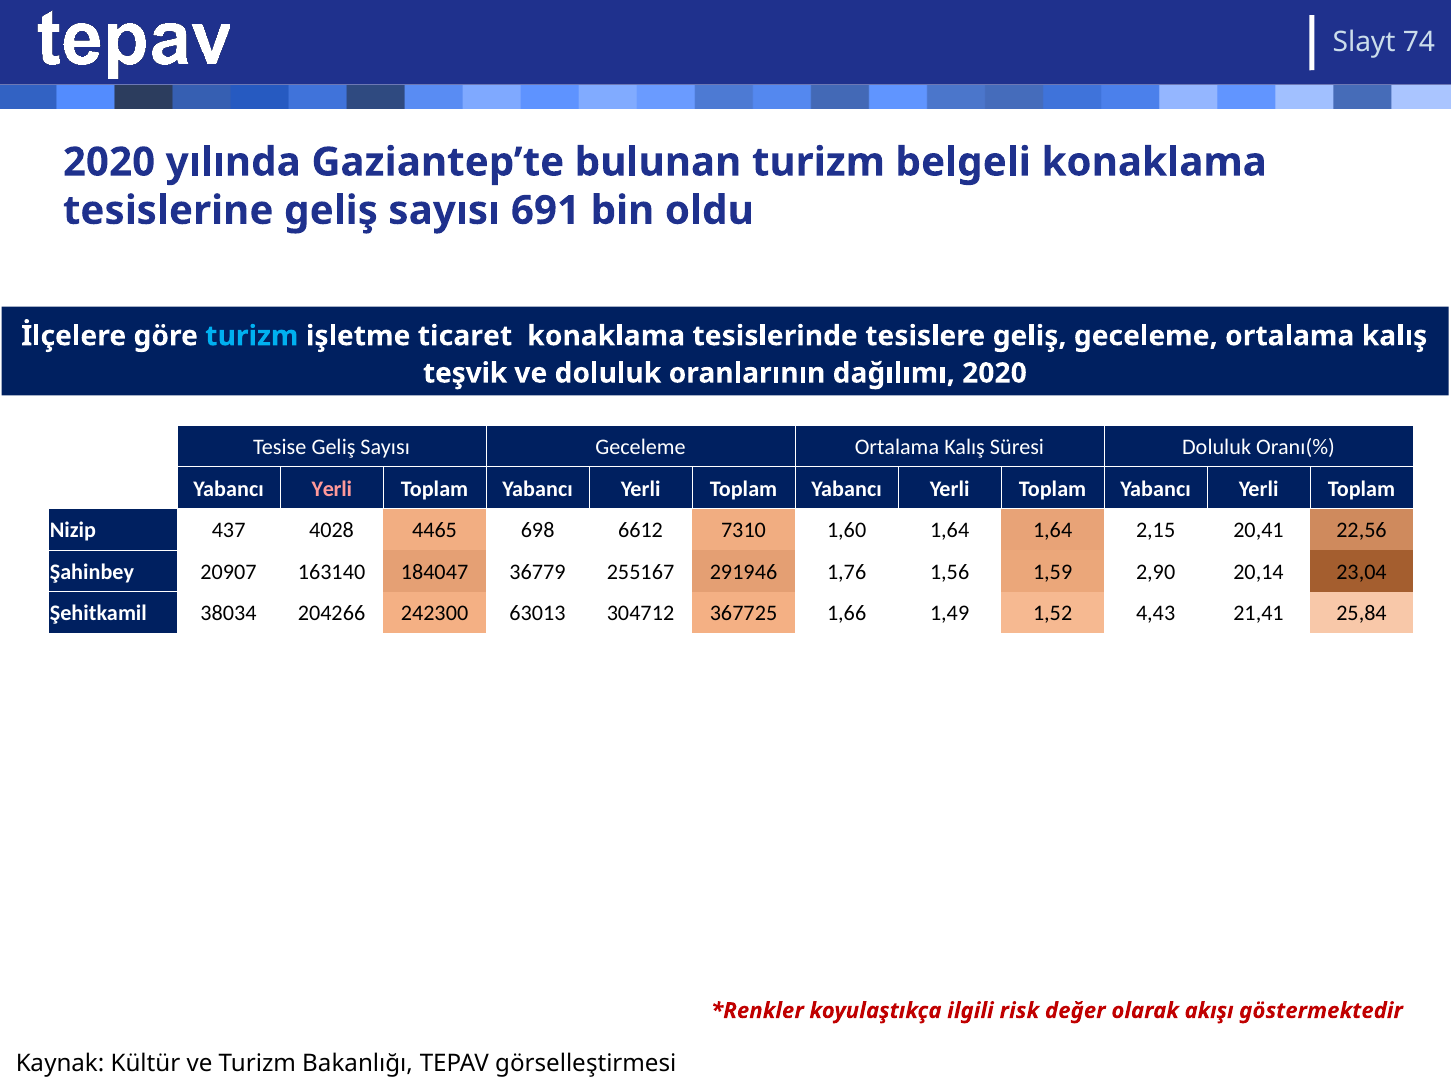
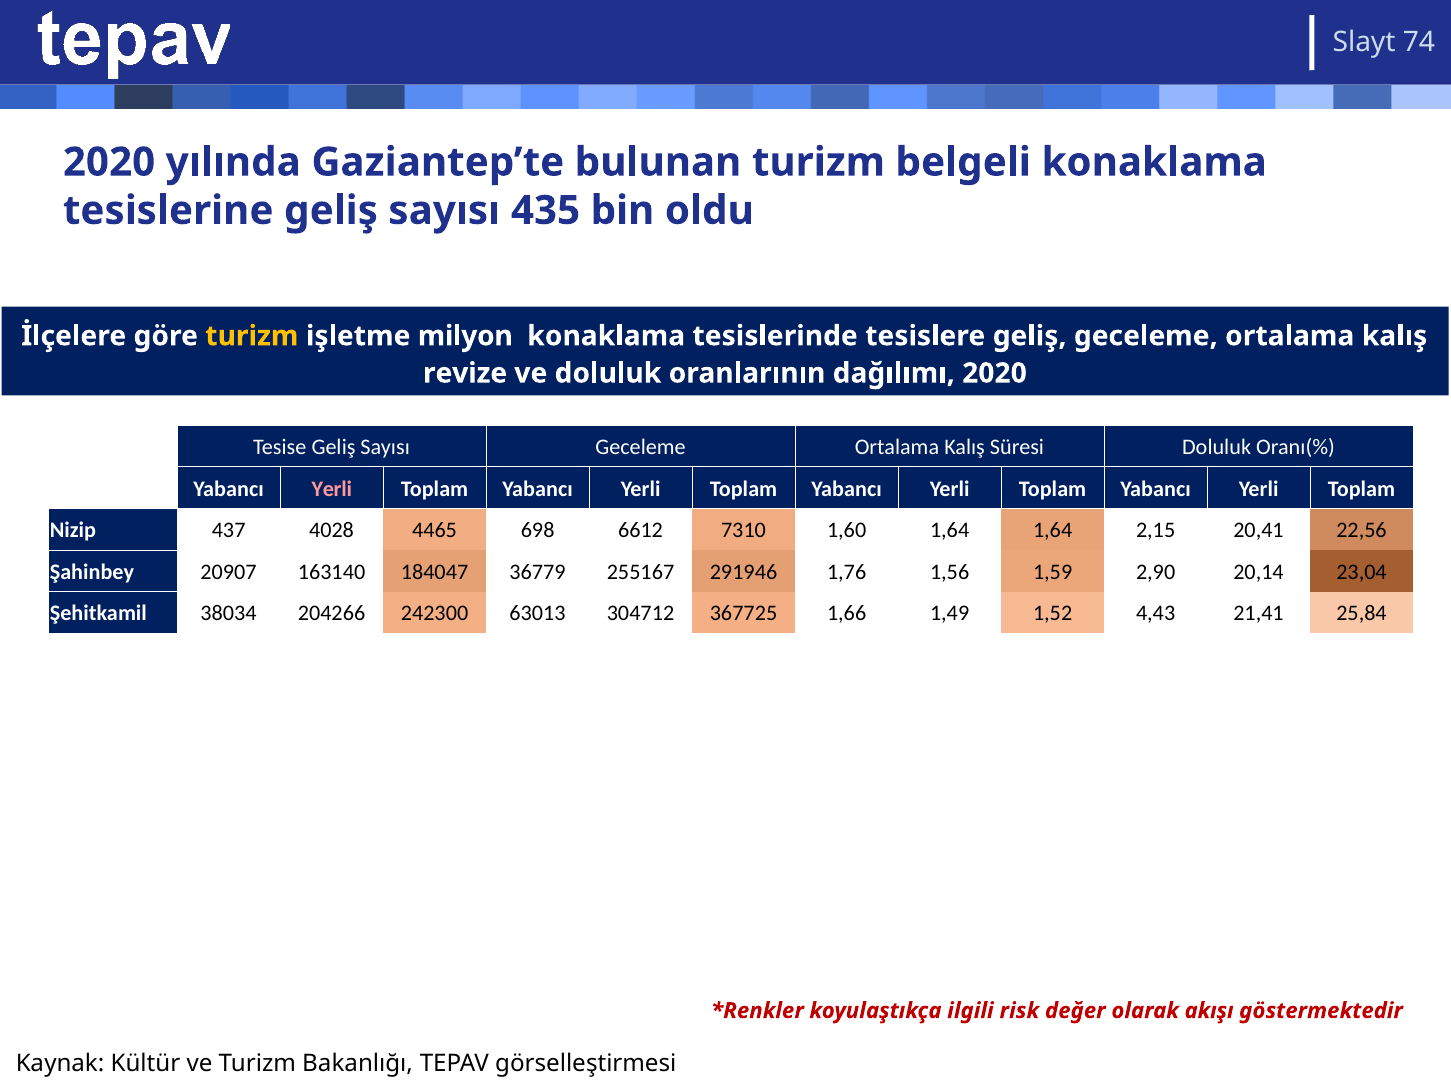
691: 691 -> 435
turizm at (252, 336) colour: light blue -> yellow
ticaret: ticaret -> milyon
teşvik: teşvik -> revize
